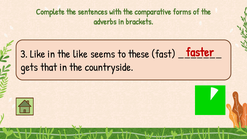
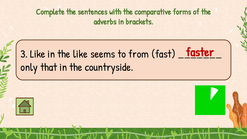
these: these -> from
gets: gets -> only
